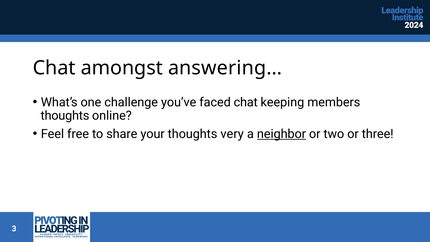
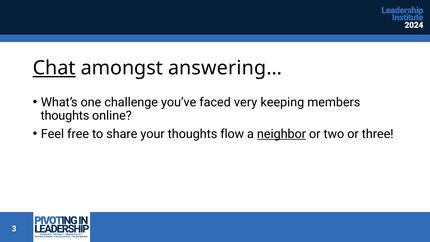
Chat at (54, 68) underline: none -> present
faced chat: chat -> very
very: very -> flow
